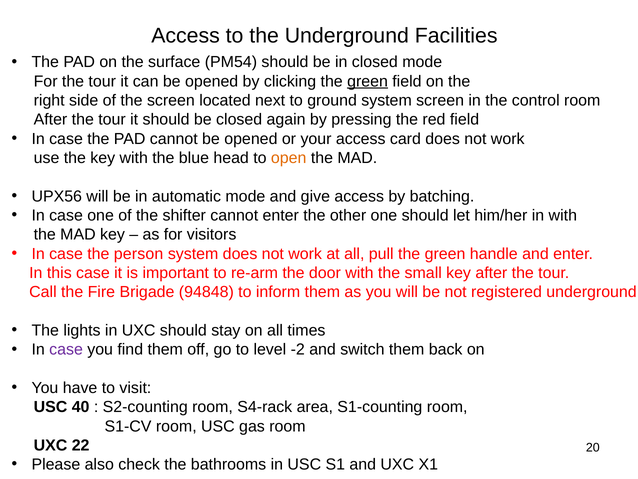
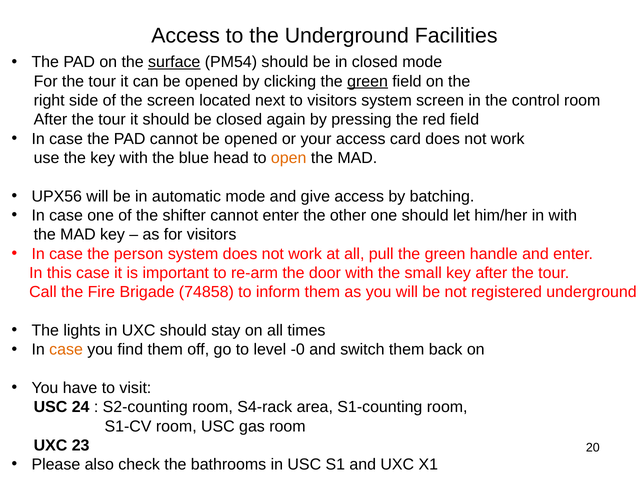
surface underline: none -> present
to ground: ground -> visitors
94848: 94848 -> 74858
case at (66, 349) colour: purple -> orange
-2: -2 -> -0
40: 40 -> 24
22: 22 -> 23
